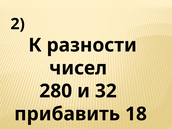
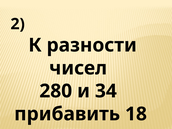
32: 32 -> 34
